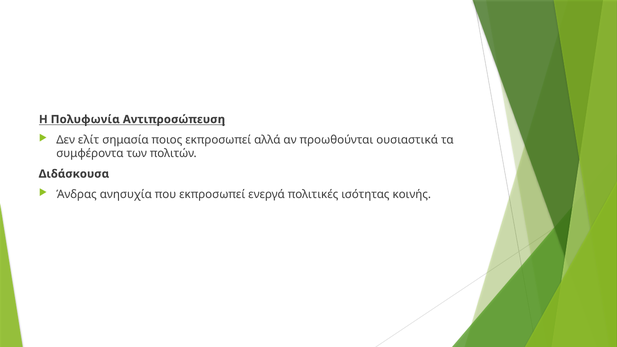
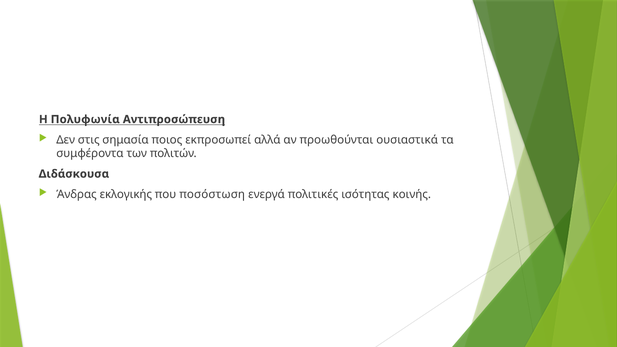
ελίτ: ελίτ -> στις
ανησυχία: ανησυχία -> εκλογικής
που εκπροσωπεί: εκπροσωπεί -> ποσόστωση
